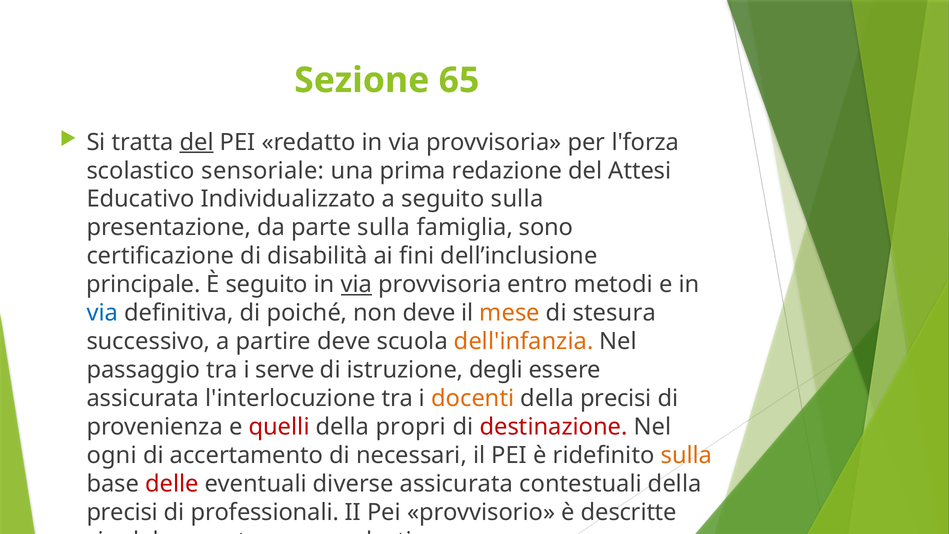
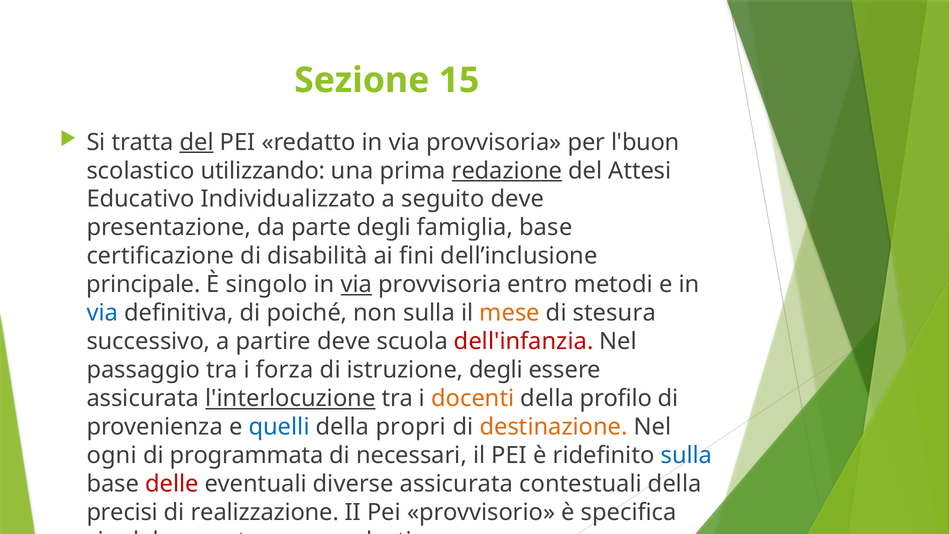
65: 65 -> 15
l'forza: l'forza -> l'buon
sensoriale: sensoriale -> utilizzando
redazione underline: none -> present
seguito sulla: sulla -> deve
parte sulla: sulla -> degli
famiglia sono: sono -> base
È seguito: seguito -> singolo
non deve: deve -> sulla
dell'infanzia colour: orange -> red
serve: serve -> forza
l'interlocuzione underline: none -> present
precisi at (616, 398): precisi -> profilo
quelli colour: red -> blue
destinazione colour: red -> orange
accertamento: accertamento -> programmata
sulla at (686, 455) colour: orange -> blue
professionali: professionali -> realizzazione
descritte: descritte -> specifica
